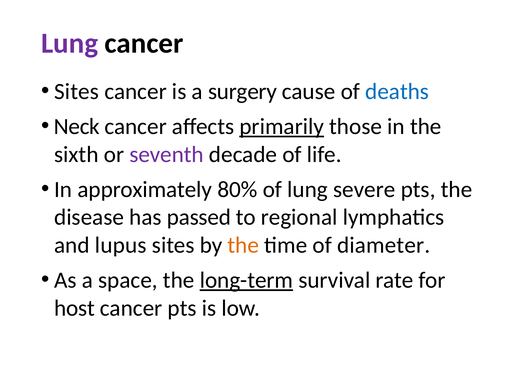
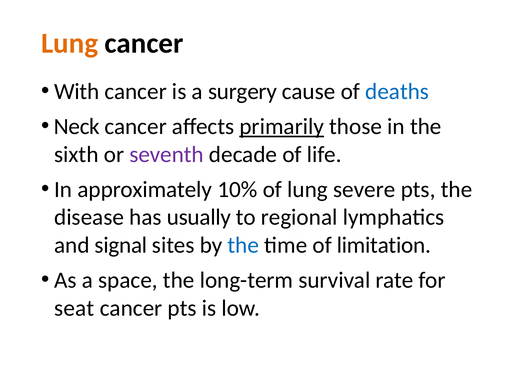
Lung at (70, 43) colour: purple -> orange
Sites at (77, 92): Sites -> With
80%: 80% -> 10%
passed: passed -> usually
lupus: lupus -> signal
the at (243, 245) colour: orange -> blue
diameter: diameter -> limitation
long-term underline: present -> none
host: host -> seat
